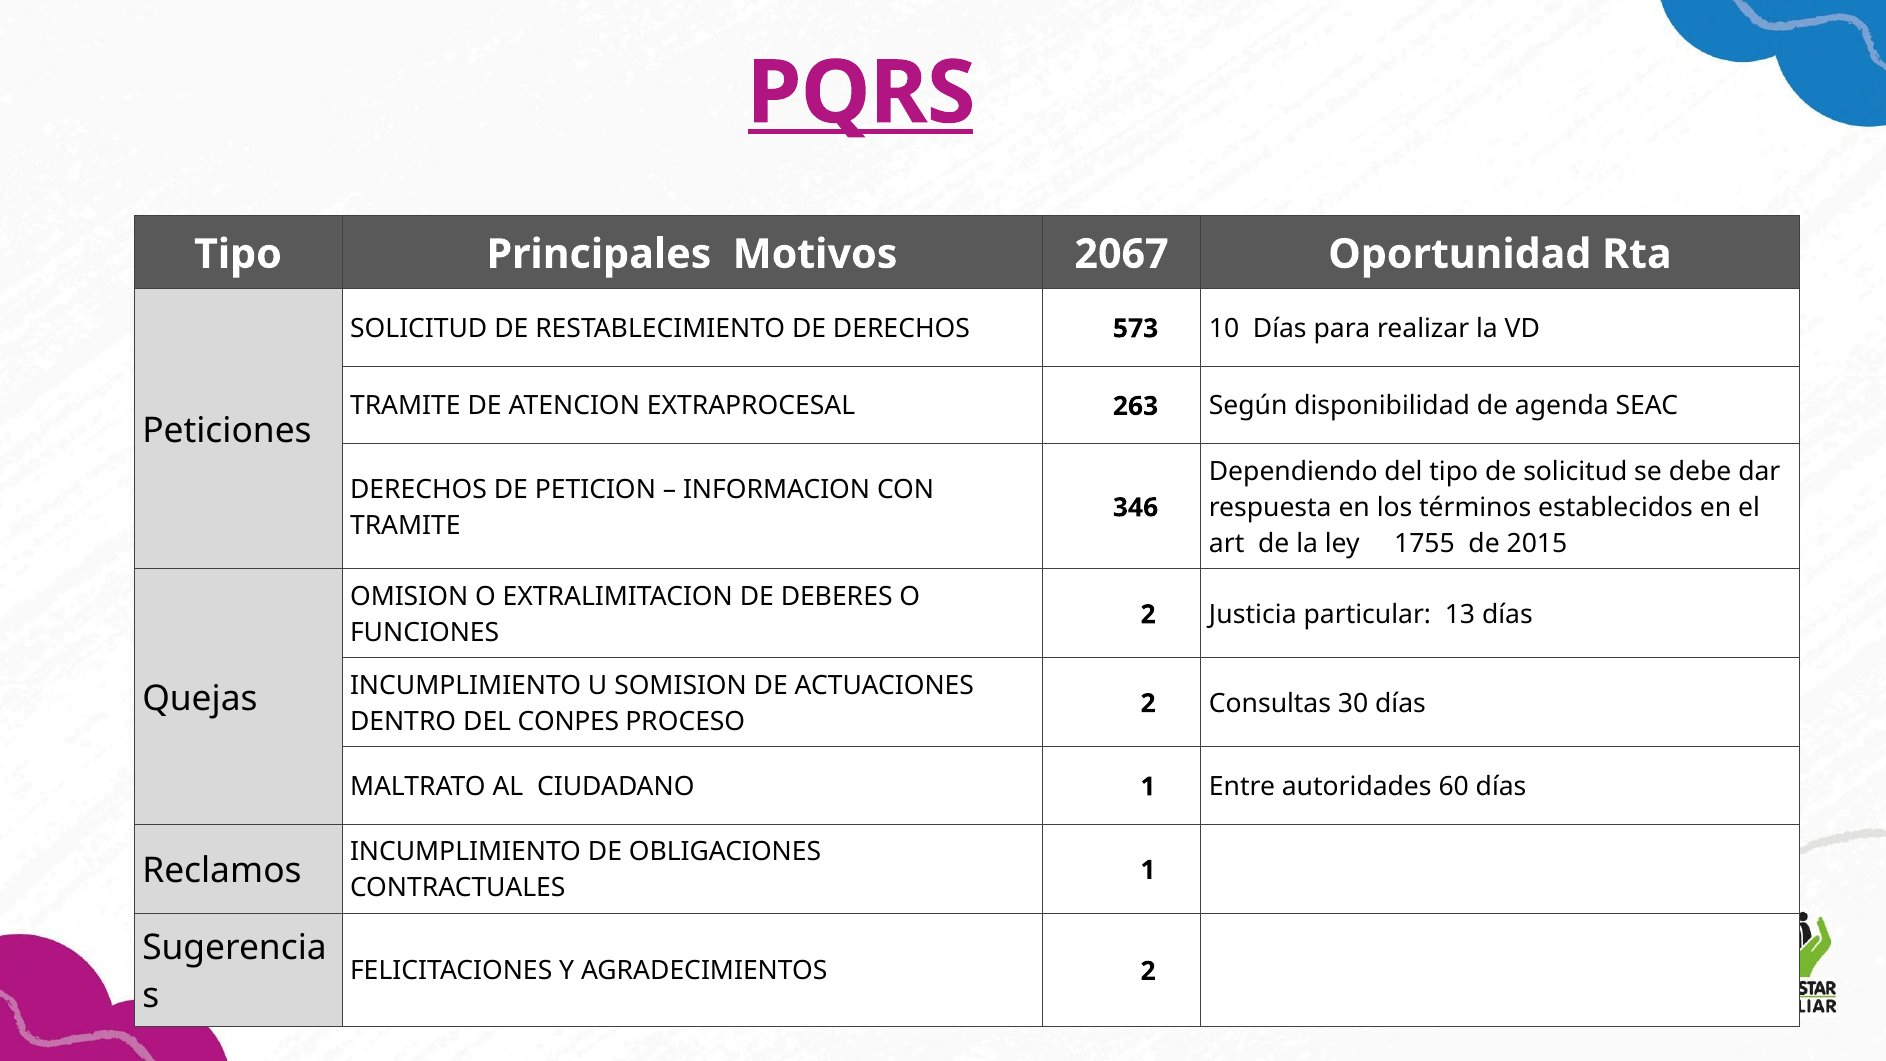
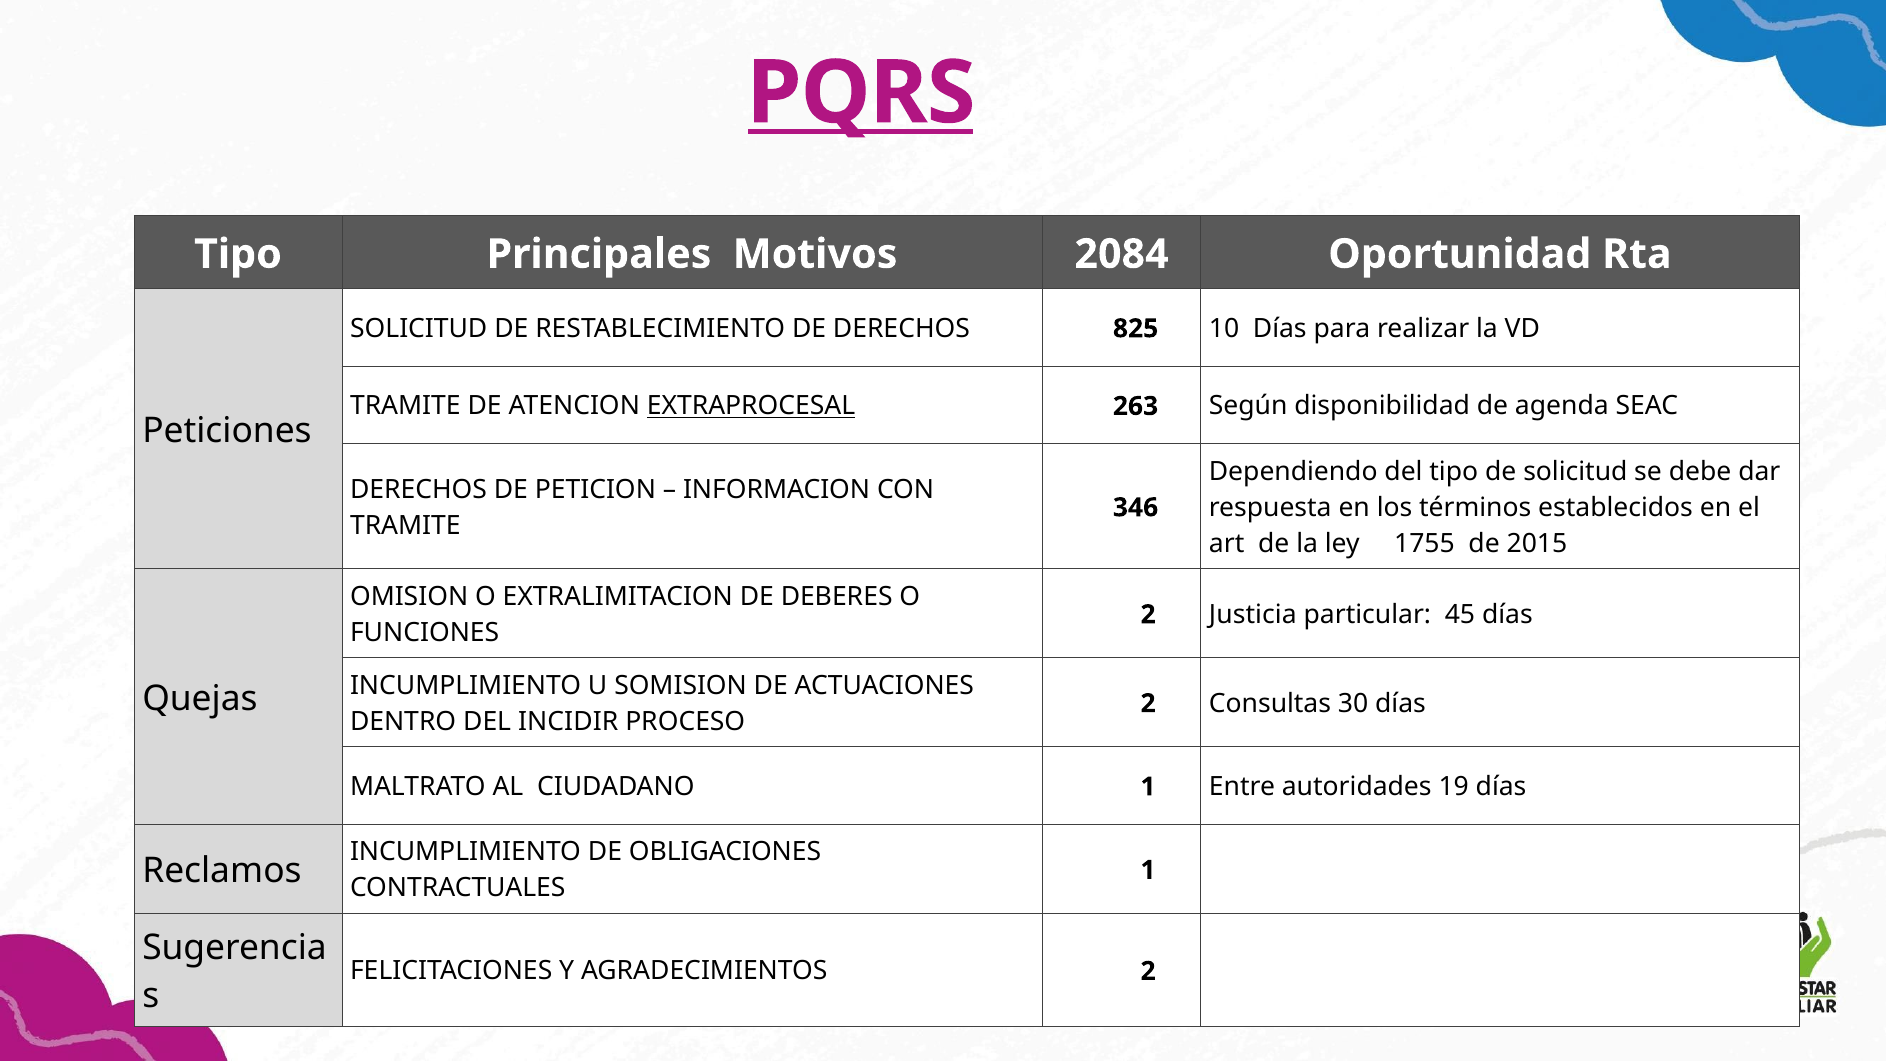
2067: 2067 -> 2084
573: 573 -> 825
EXTRAPROCESAL underline: none -> present
13: 13 -> 45
CONPES: CONPES -> INCIDIR
60: 60 -> 19
